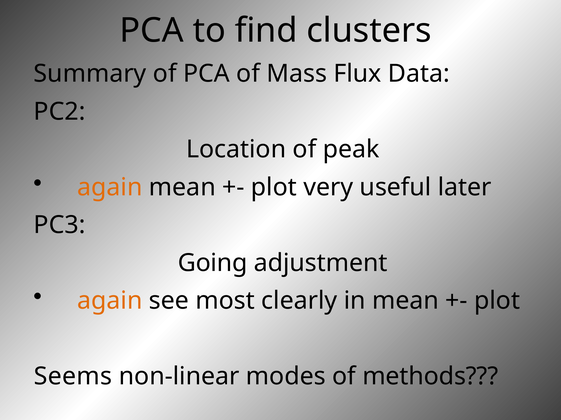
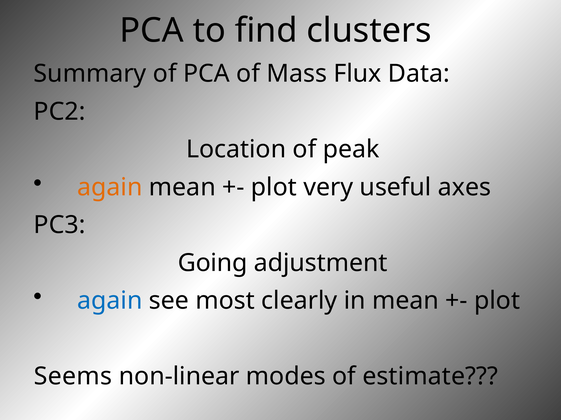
later: later -> axes
again at (110, 301) colour: orange -> blue
methods: methods -> estimate
